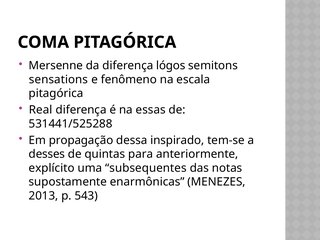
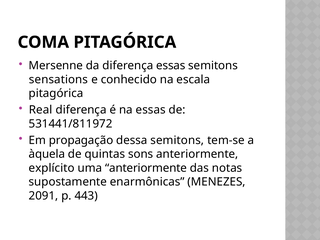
diferença lógos: lógos -> essas
fenômeno: fenômeno -> conhecido
531441/525288: 531441/525288 -> 531441/811972
dessa inspirado: inspirado -> semitons
desses: desses -> àquela
para: para -> sons
uma subsequentes: subsequentes -> anteriormente
2013: 2013 -> 2091
543: 543 -> 443
